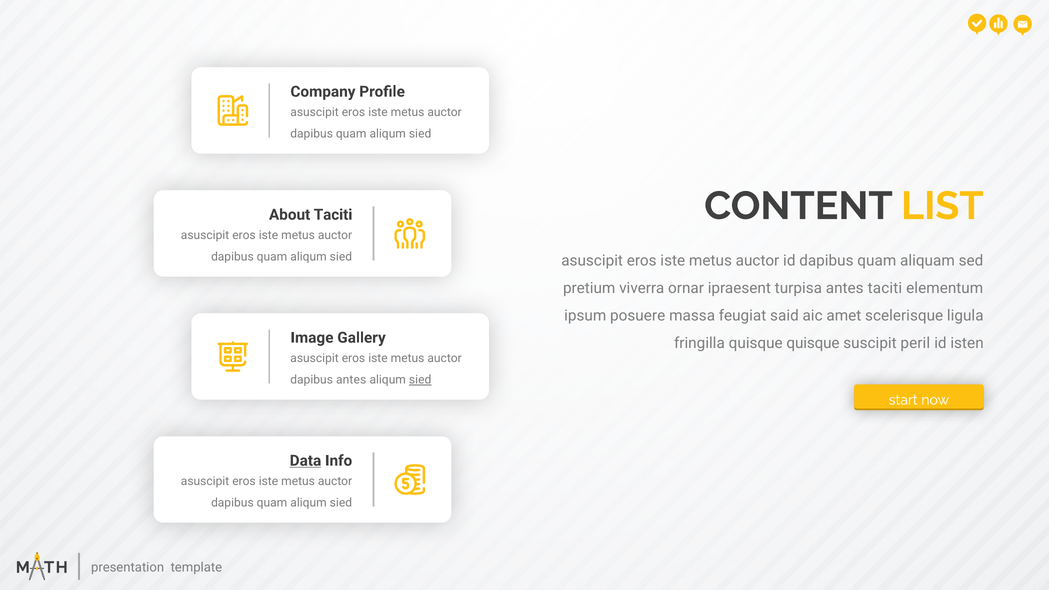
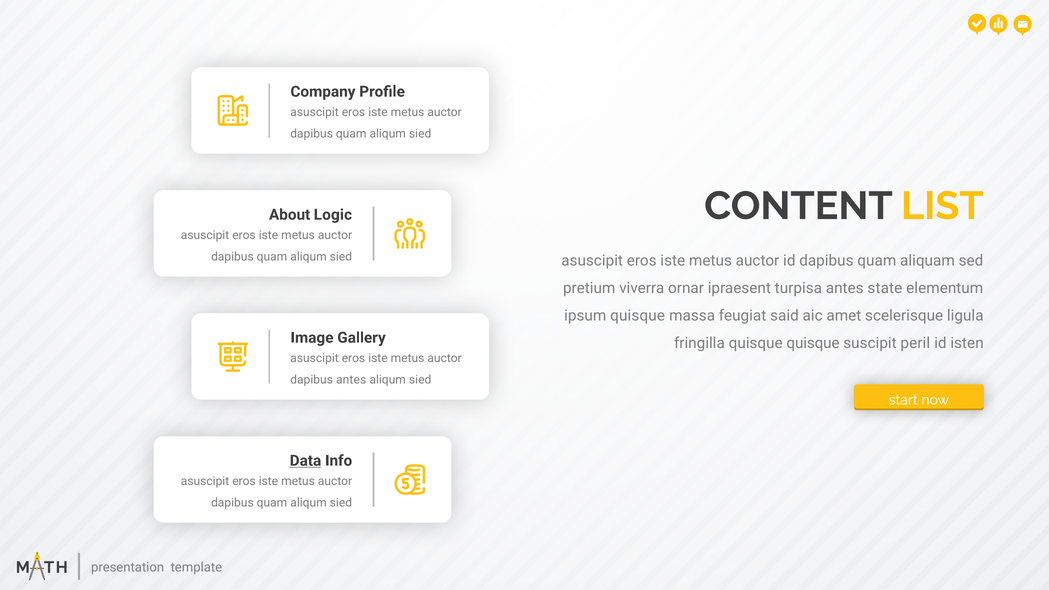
About Taciti: Taciti -> Logic
antes taciti: taciti -> state
ipsum posuere: posuere -> quisque
sied at (420, 380) underline: present -> none
